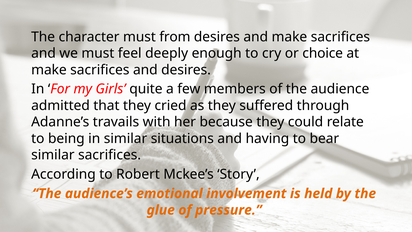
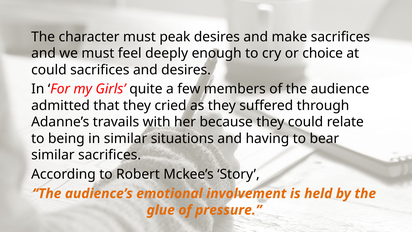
from: from -> peak
make at (49, 70): make -> could
